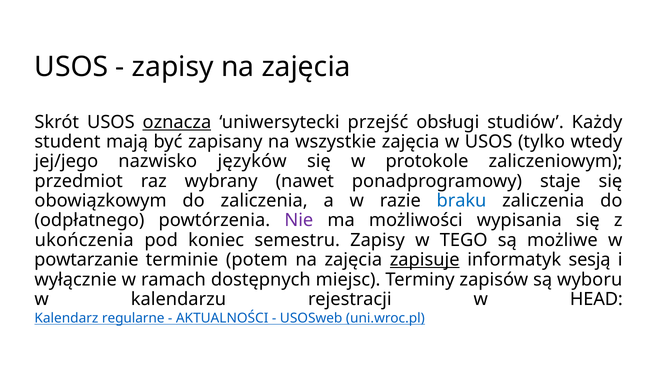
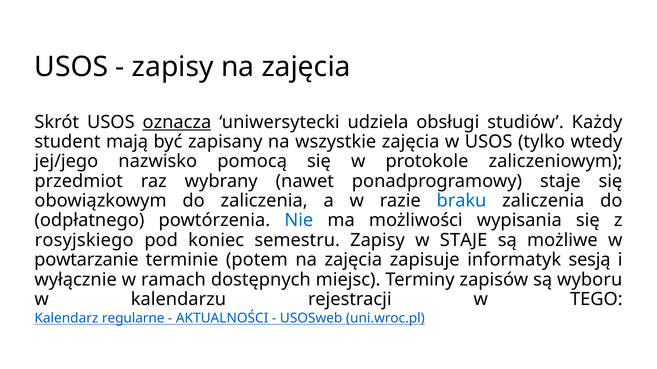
przejść: przejść -> udziela
języków: języków -> pomocą
Nie colour: purple -> blue
ukończenia: ukończenia -> rosyjskiego
w TEGO: TEGO -> STAJE
zapisuje underline: present -> none
HEAD: HEAD -> TEGO
